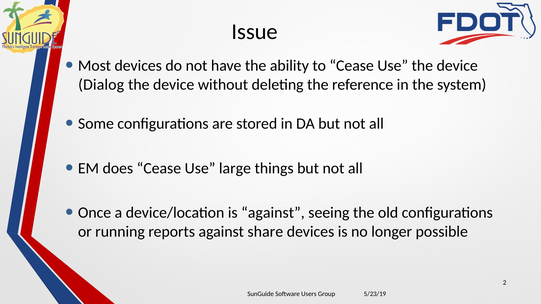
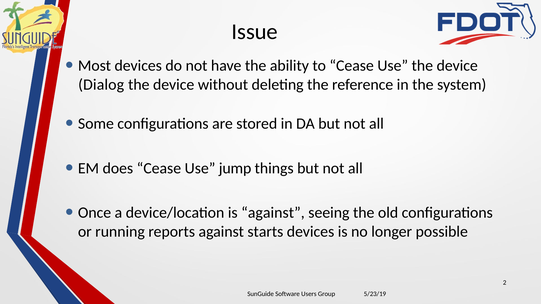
large: large -> jump
share: share -> starts
